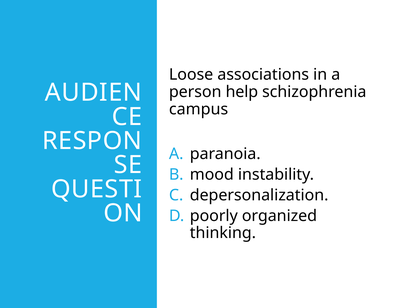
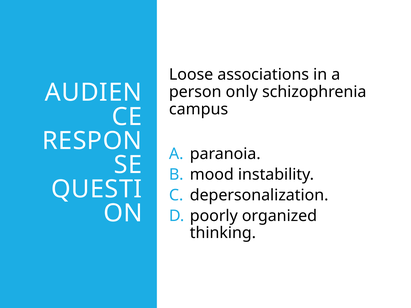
help: help -> only
